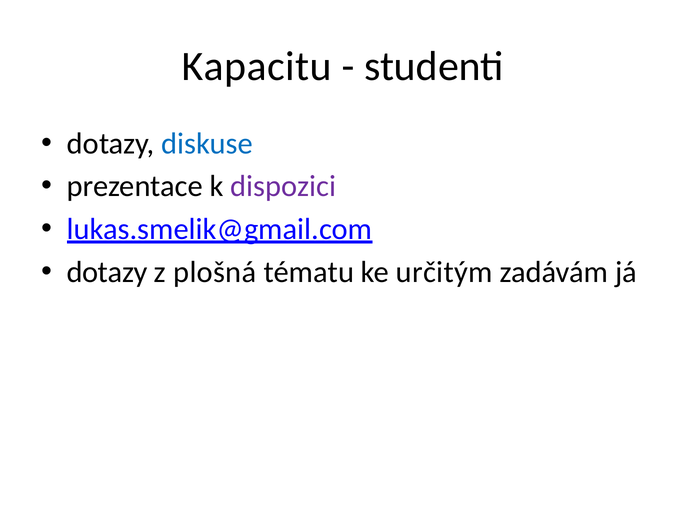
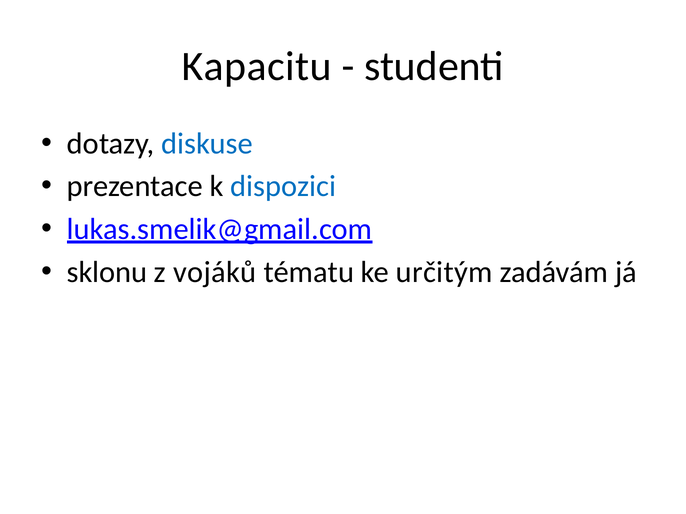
dispozici colour: purple -> blue
dotazy at (107, 273): dotazy -> sklonu
plošná: plošná -> vojáků
